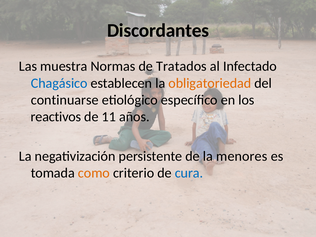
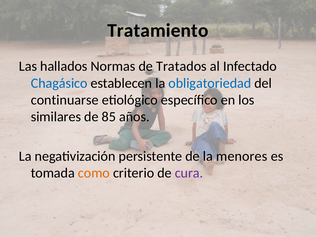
Discordantes: Discordantes -> Tratamiento
muestra: muestra -> hallados
obligatoriedad colour: orange -> blue
reactivos: reactivos -> similares
11: 11 -> 85
cura colour: blue -> purple
